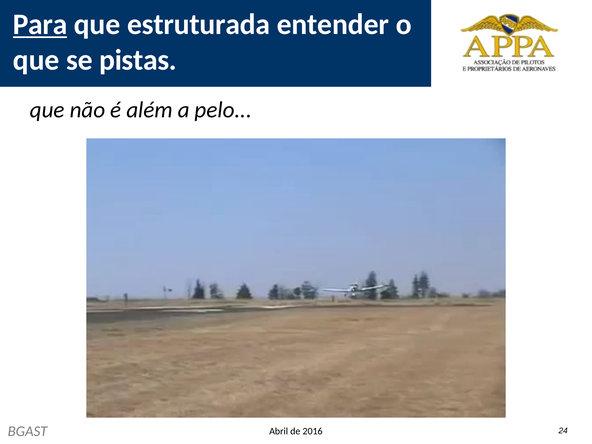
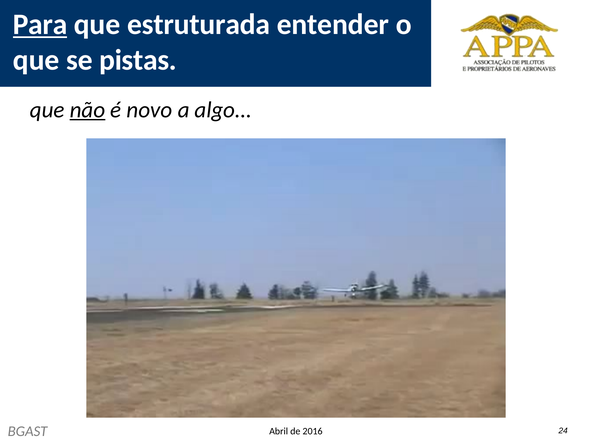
não underline: none -> present
além: além -> novo
pelo: pelo -> algo
